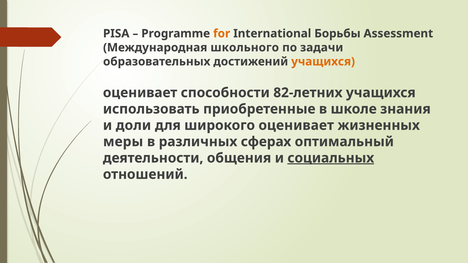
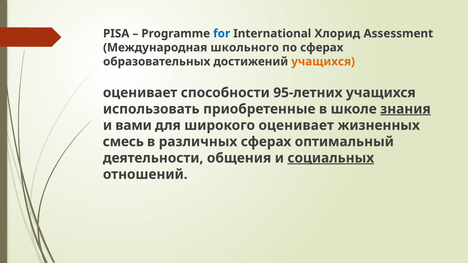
for colour: orange -> blue
Борьбы: Борьбы -> Хлорид
по задачи: задачи -> сферах
82-летних: 82-летних -> 95-летних
знания underline: none -> present
доли: доли -> вами
меры: меры -> смесь
